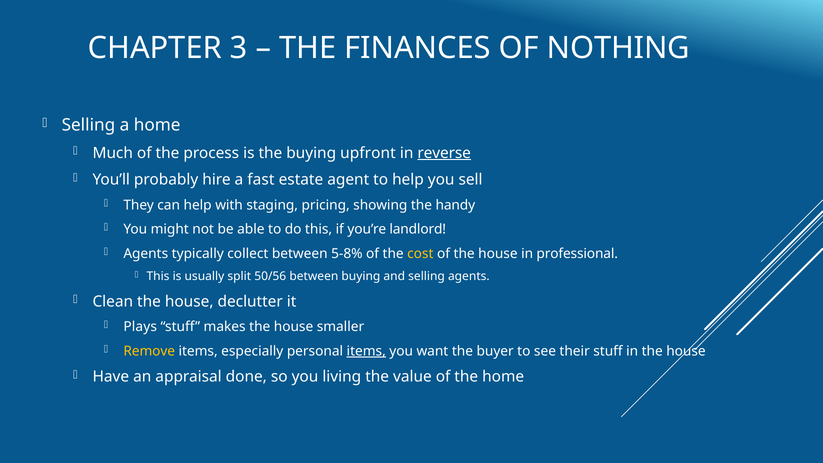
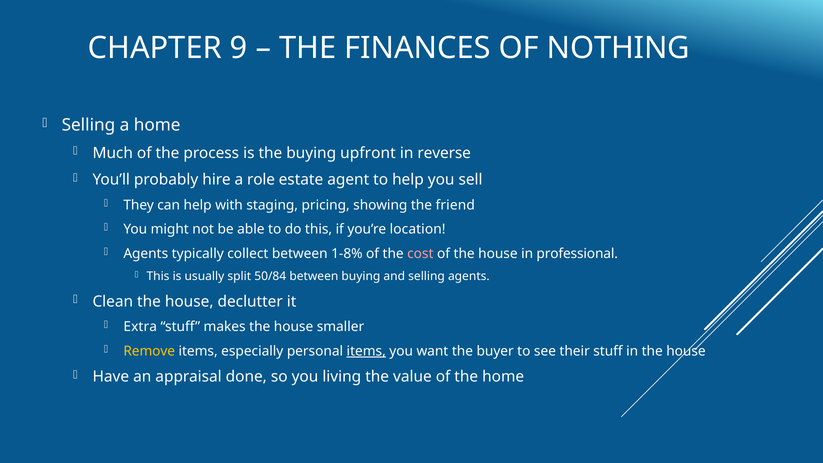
3: 3 -> 9
reverse underline: present -> none
fast: fast -> role
handy: handy -> friend
landlord: landlord -> location
5-8%: 5-8% -> 1-8%
cost colour: yellow -> pink
50/56: 50/56 -> 50/84
Plays: Plays -> Extra
